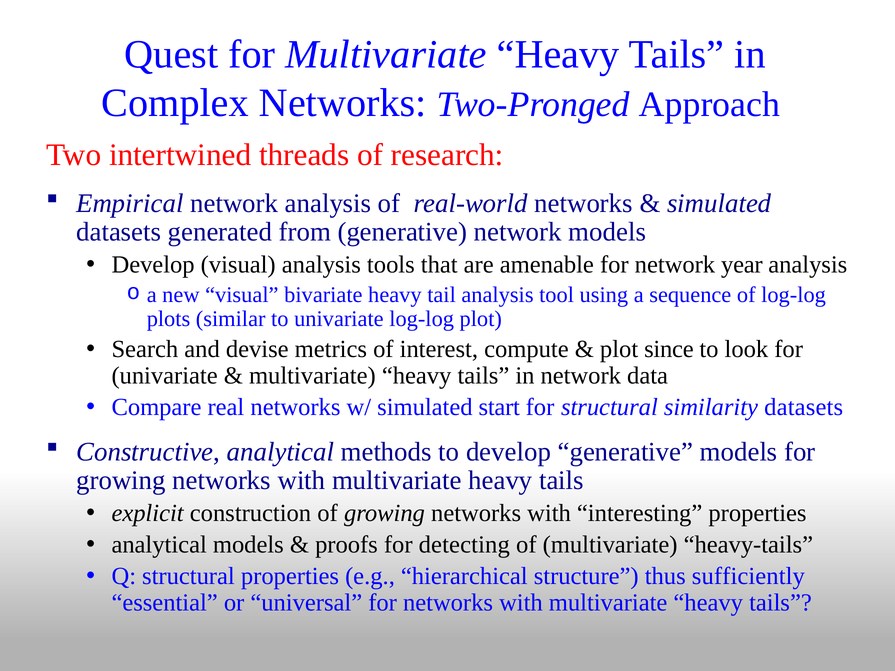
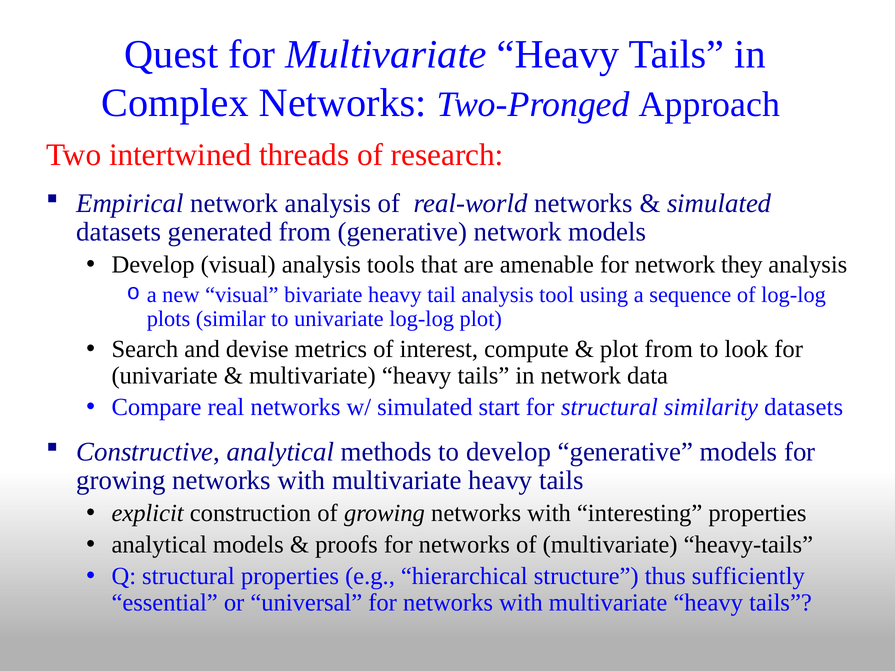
year: year -> they
plot since: since -> from
proofs for detecting: detecting -> networks
